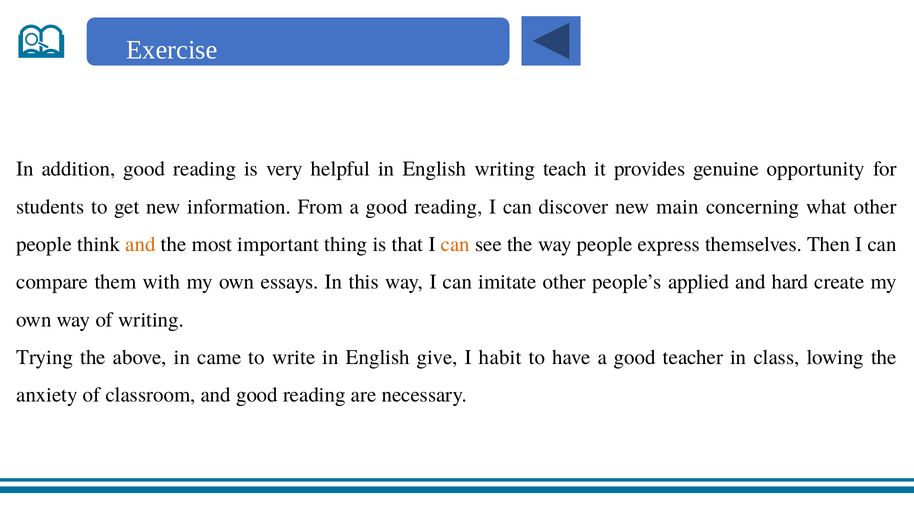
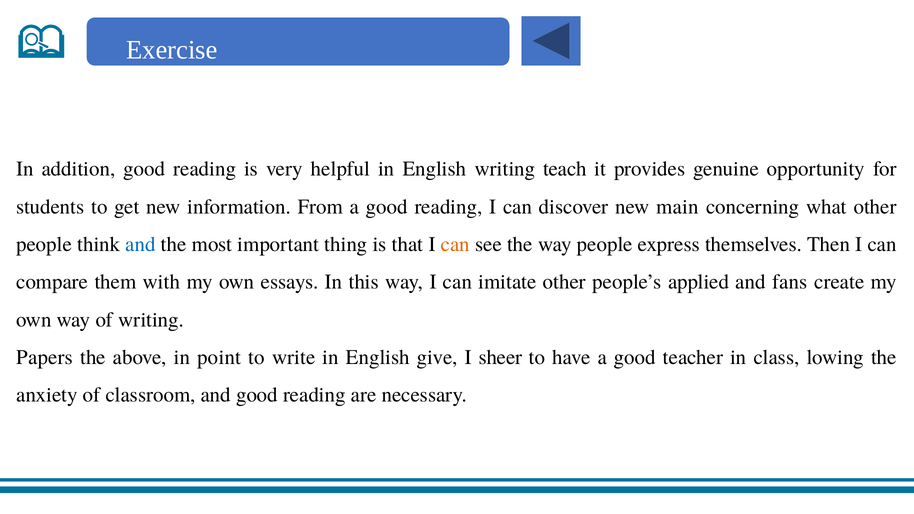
and at (141, 244) colour: orange -> blue
hard: hard -> fans
Trying: Trying -> Papers
came: came -> point
habit: habit -> sheer
